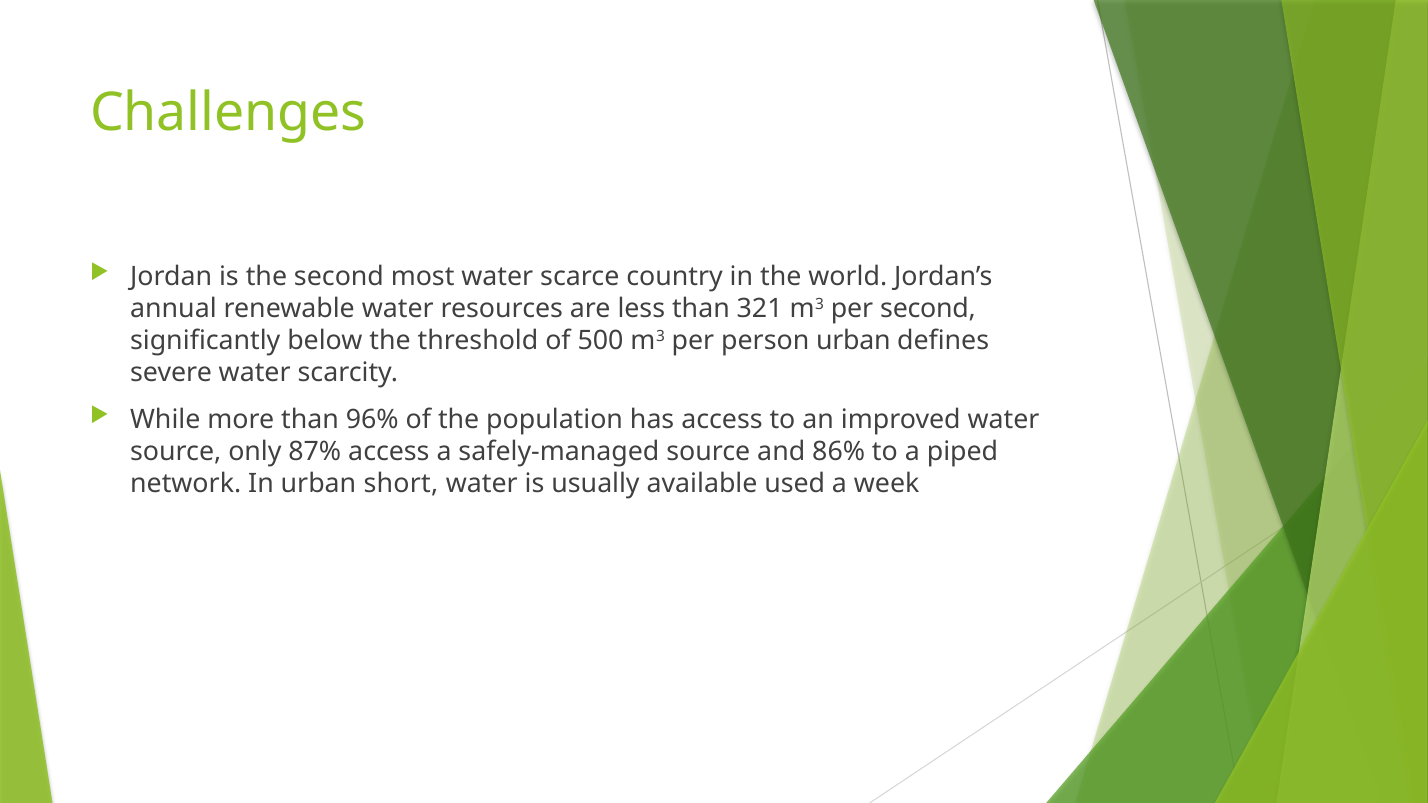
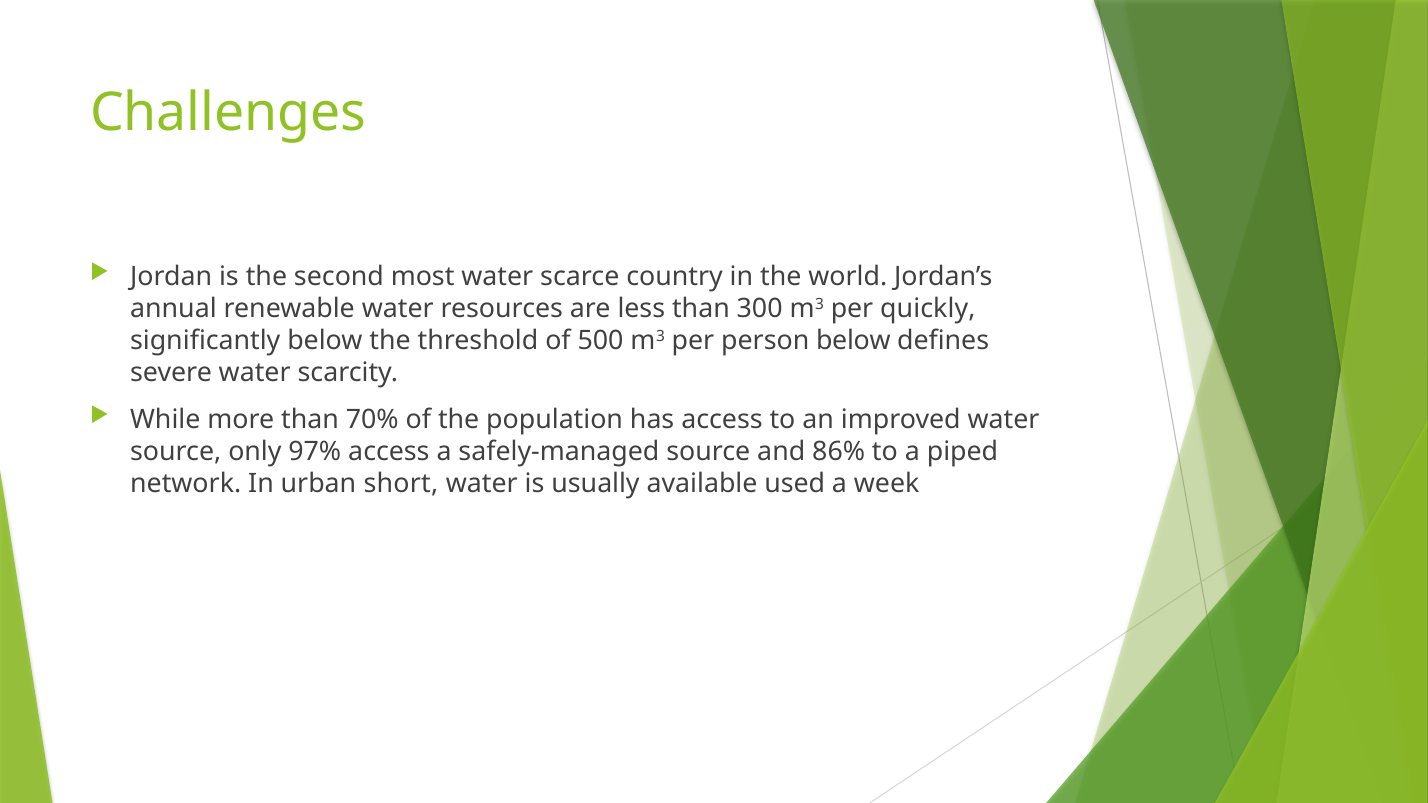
321: 321 -> 300
per second: second -> quickly
person urban: urban -> below
96%: 96% -> 70%
87%: 87% -> 97%
